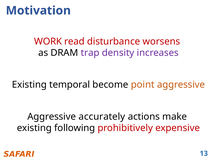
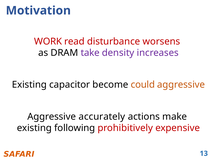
trap: trap -> take
temporal: temporal -> capacitor
point: point -> could
